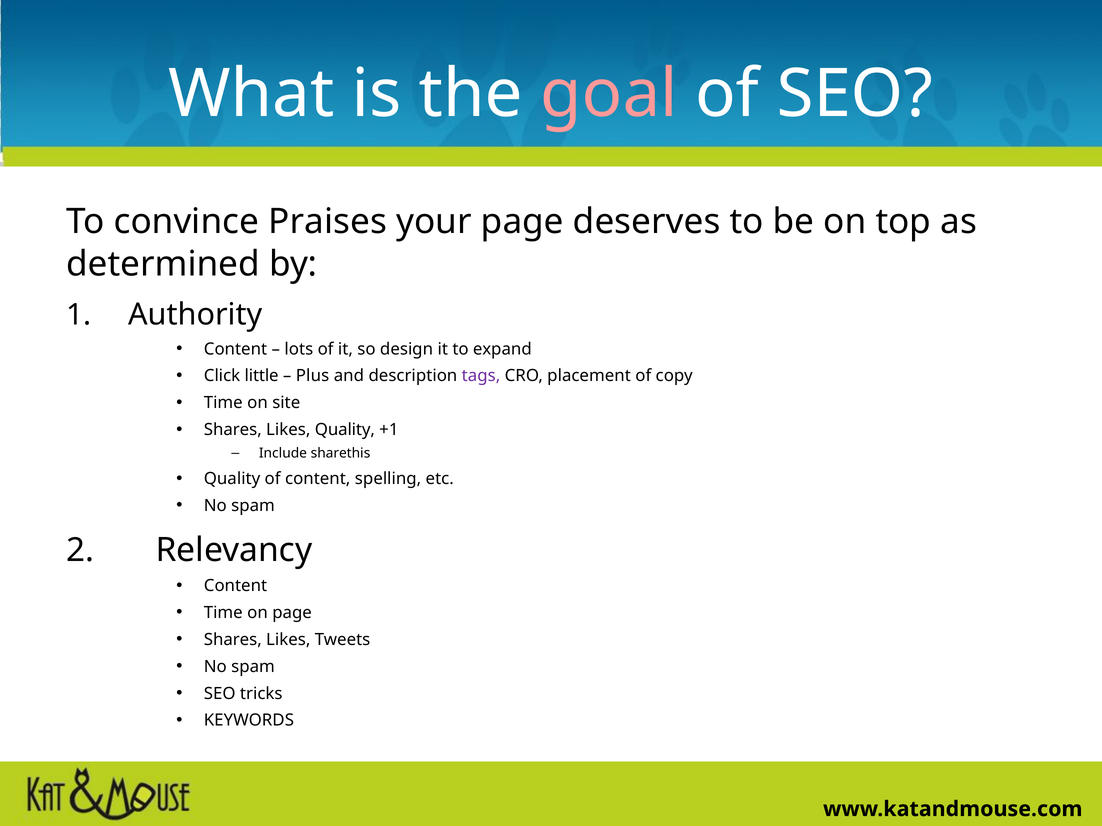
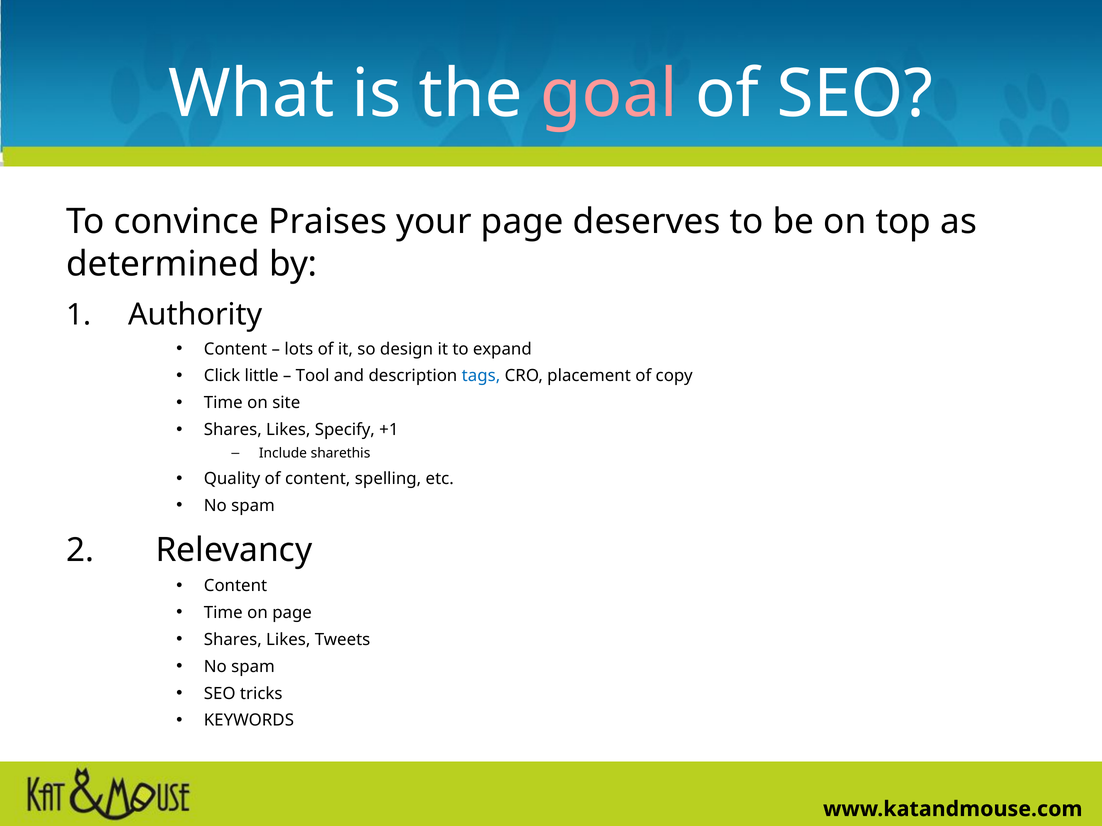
Plus: Plus -> Tool
tags colour: purple -> blue
Likes Quality: Quality -> Specify
